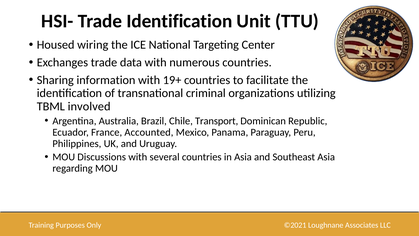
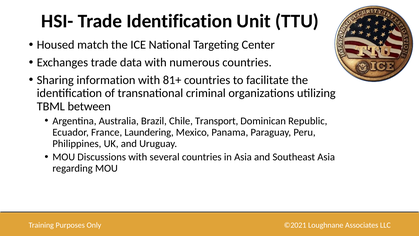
wiring: wiring -> match
19+: 19+ -> 81+
involved: involved -> between
Accounted: Accounted -> Laundering
